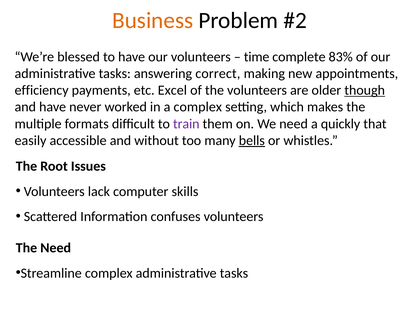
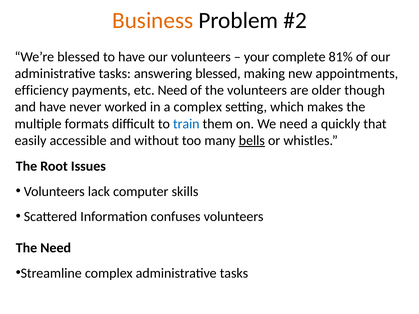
time: time -> your
83%: 83% -> 81%
answering correct: correct -> blessed
etc Excel: Excel -> Need
though underline: present -> none
train colour: purple -> blue
